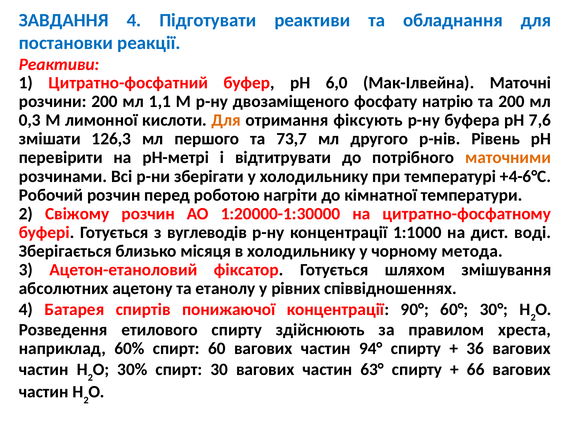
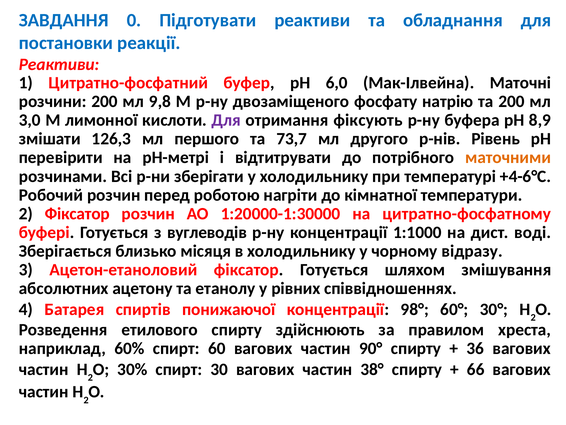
ЗАВДАННЯ 4: 4 -> 0
1,1: 1,1 -> 9,8
0,3: 0,3 -> 3,0
Для at (226, 120) colour: orange -> purple
7,6: 7,6 -> 8,9
2 Свіжому: Свіжому -> Фіксатор
метода: метода -> відразу
90°: 90° -> 98°
94°: 94° -> 90°
63°: 63° -> 38°
